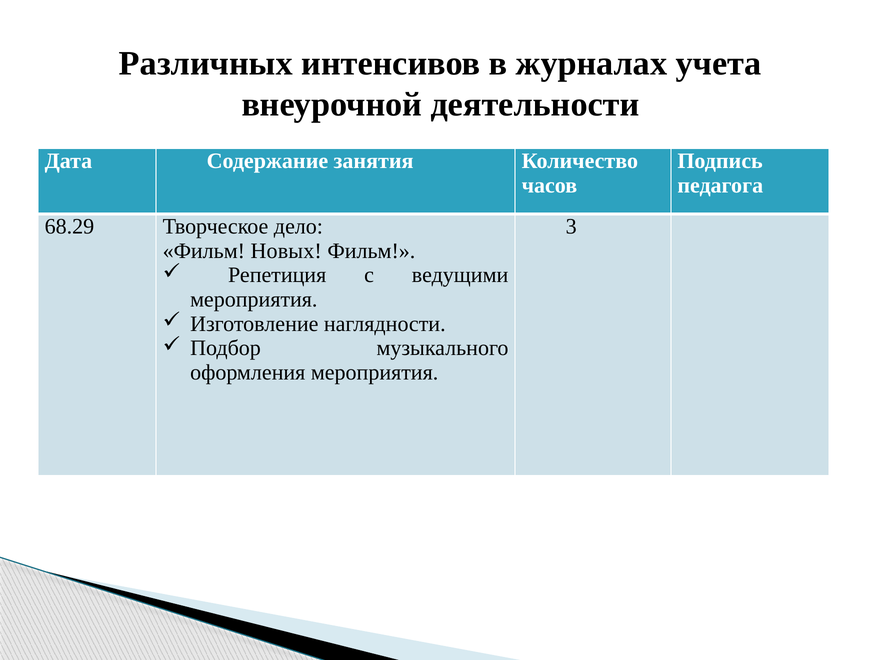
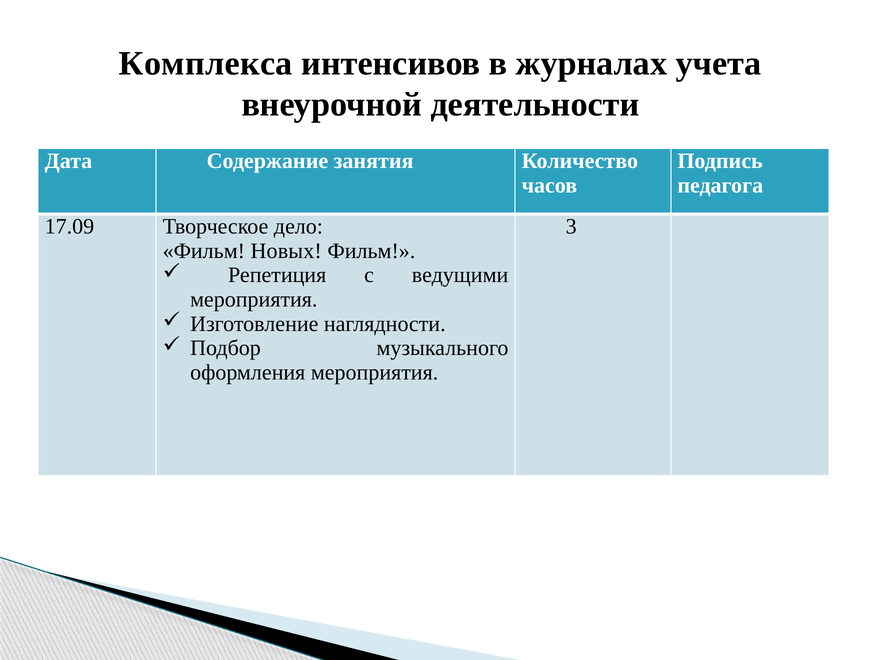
Различных: Различных -> Комплекса
68.29: 68.29 -> 17.09
